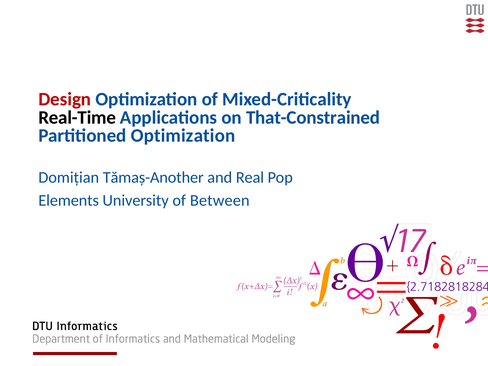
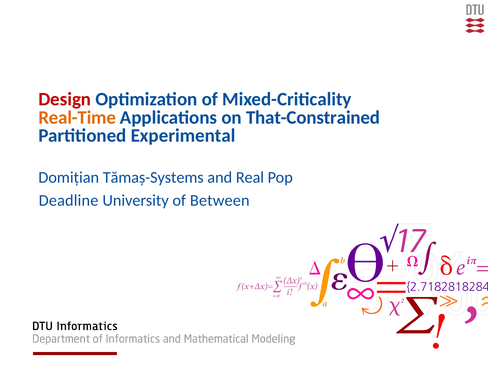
Real-Time colour: black -> orange
Partitioned Optimization: Optimization -> Experimental
Tămaș-Another: Tămaș-Another -> Tămaș-Systems
Elements: Elements -> Deadline
